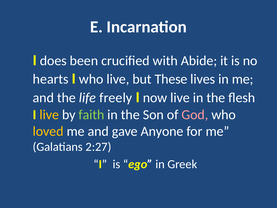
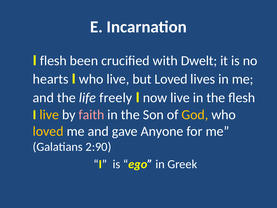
I does: does -> flesh
Abide: Abide -> Dwelt
but These: These -> Loved
faith colour: light green -> pink
God colour: pink -> yellow
2:27: 2:27 -> 2:90
